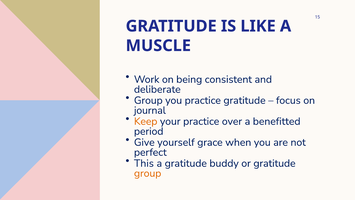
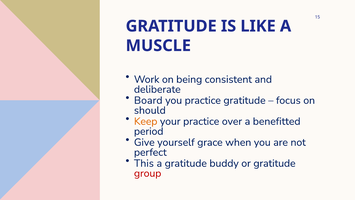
Group at (148, 100): Group -> Board
journal: journal -> should
group at (148, 173) colour: orange -> red
